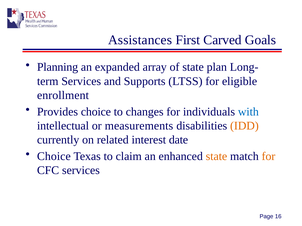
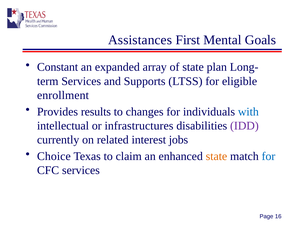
Carved: Carved -> Mental
Planning: Planning -> Constant
Provides choice: choice -> results
measurements: measurements -> infrastructures
IDD colour: orange -> purple
date: date -> jobs
for at (268, 157) colour: orange -> blue
